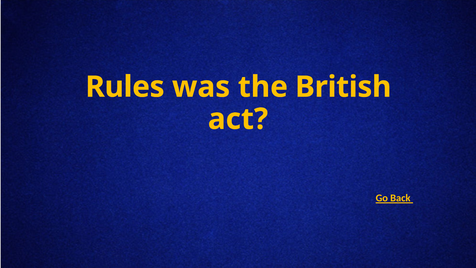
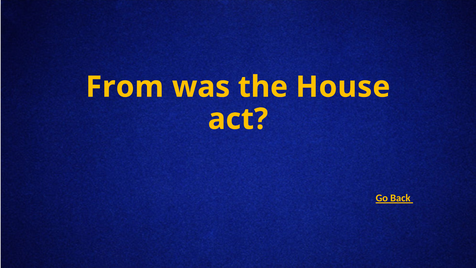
Rules: Rules -> From
British: British -> House
